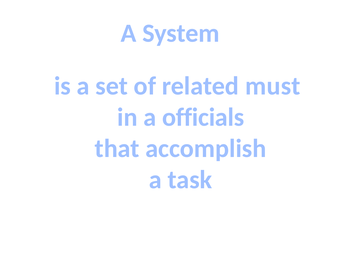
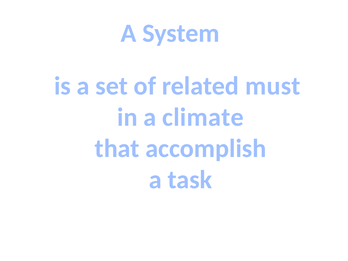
officials: officials -> climate
